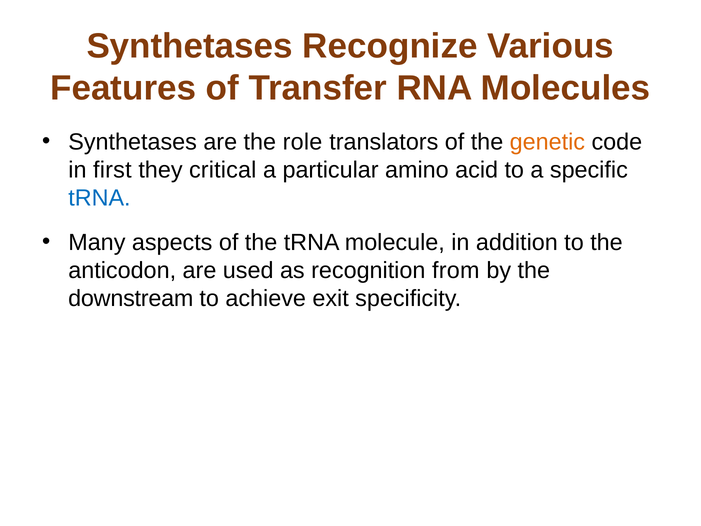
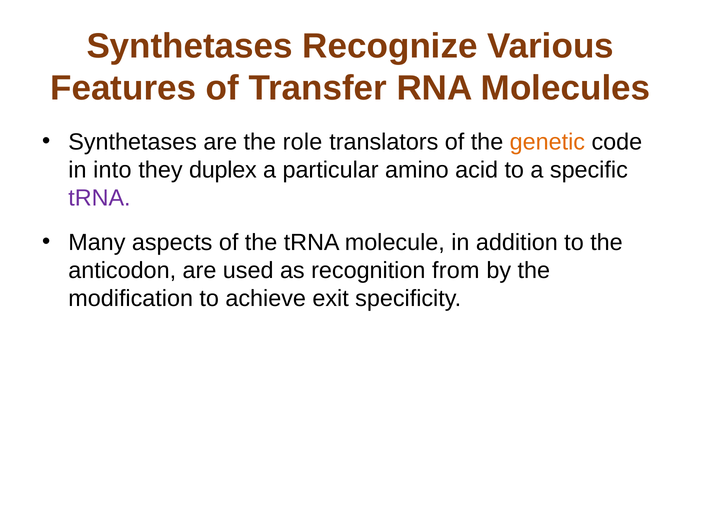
first: first -> into
critical: critical -> duplex
tRNA at (99, 198) colour: blue -> purple
downstream: downstream -> modification
